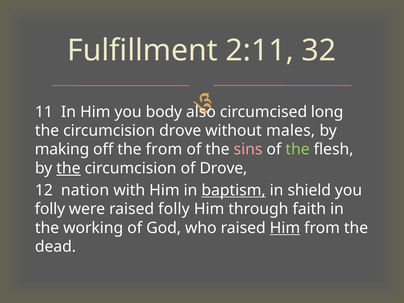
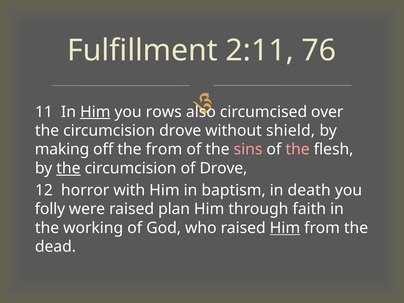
32: 32 -> 76
Him at (95, 112) underline: none -> present
body: body -> rows
long: long -> over
males: males -> shield
the at (298, 149) colour: light green -> pink
nation: nation -> horror
baptism underline: present -> none
shield: shield -> death
raised folly: folly -> plan
